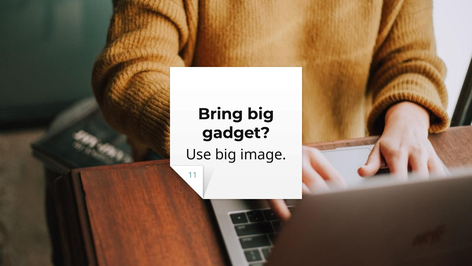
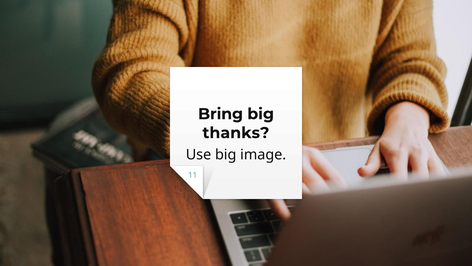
gadget: gadget -> thanks
